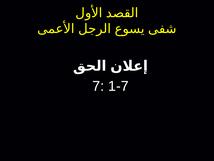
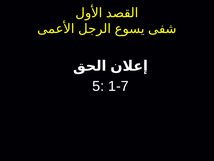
7: 7 -> 5
